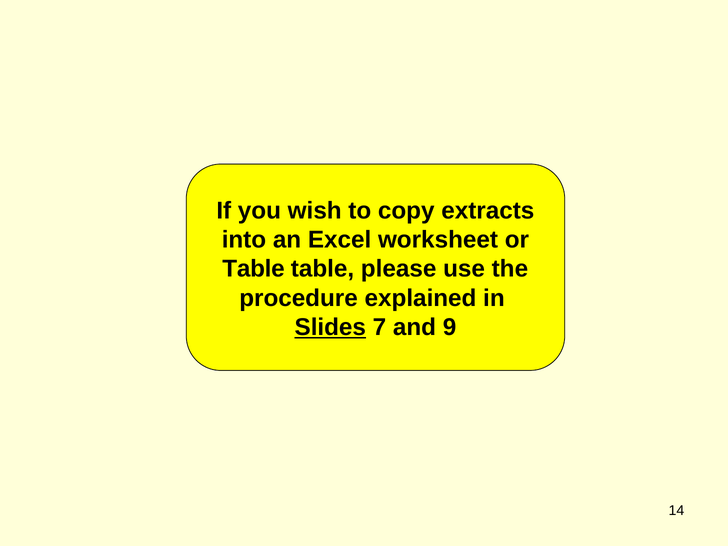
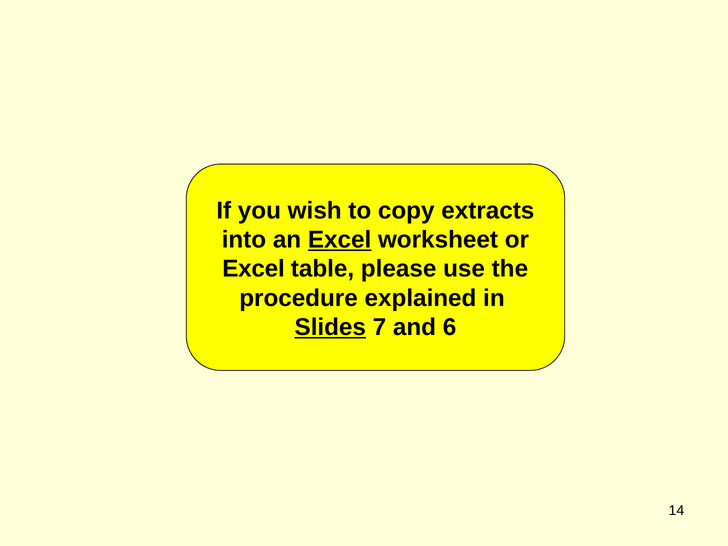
Excel at (340, 240) underline: none -> present
Table at (254, 269): Table -> Excel
9: 9 -> 6
